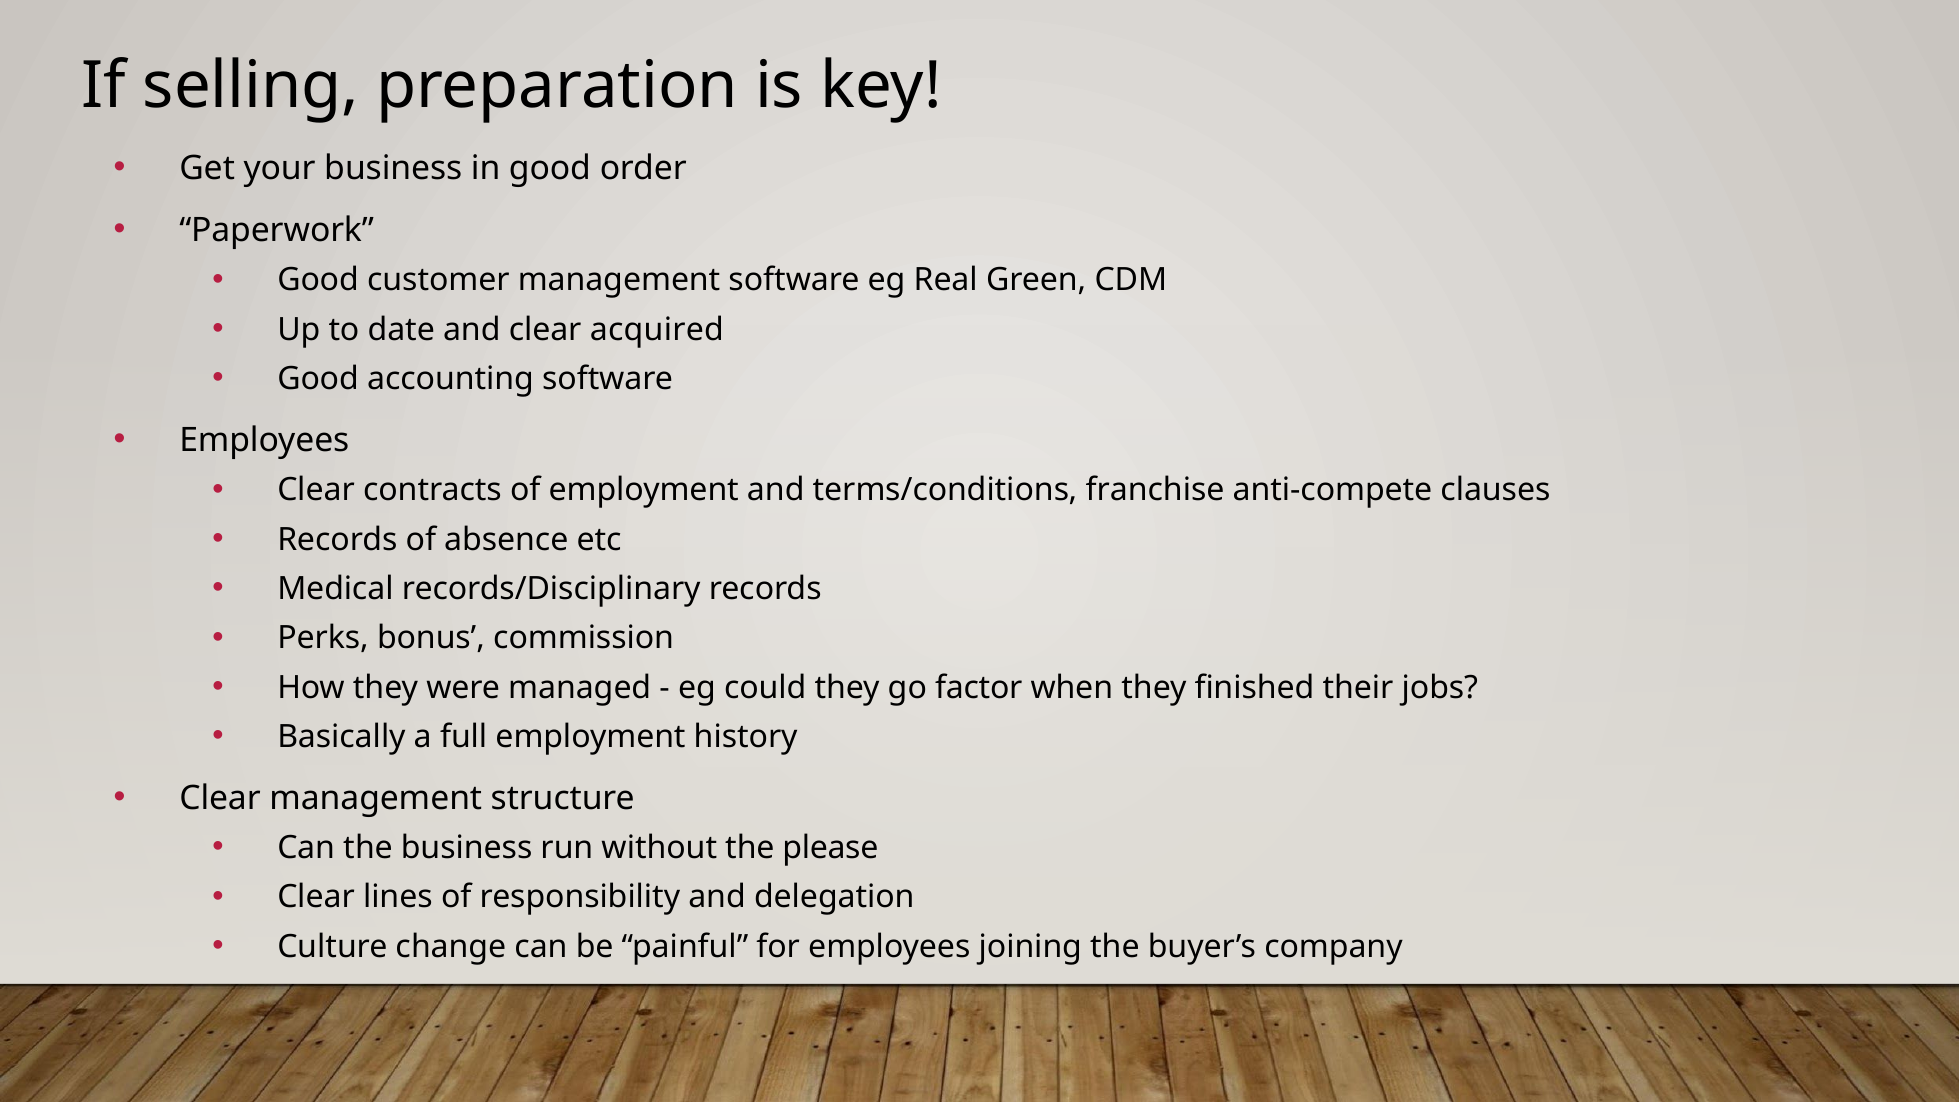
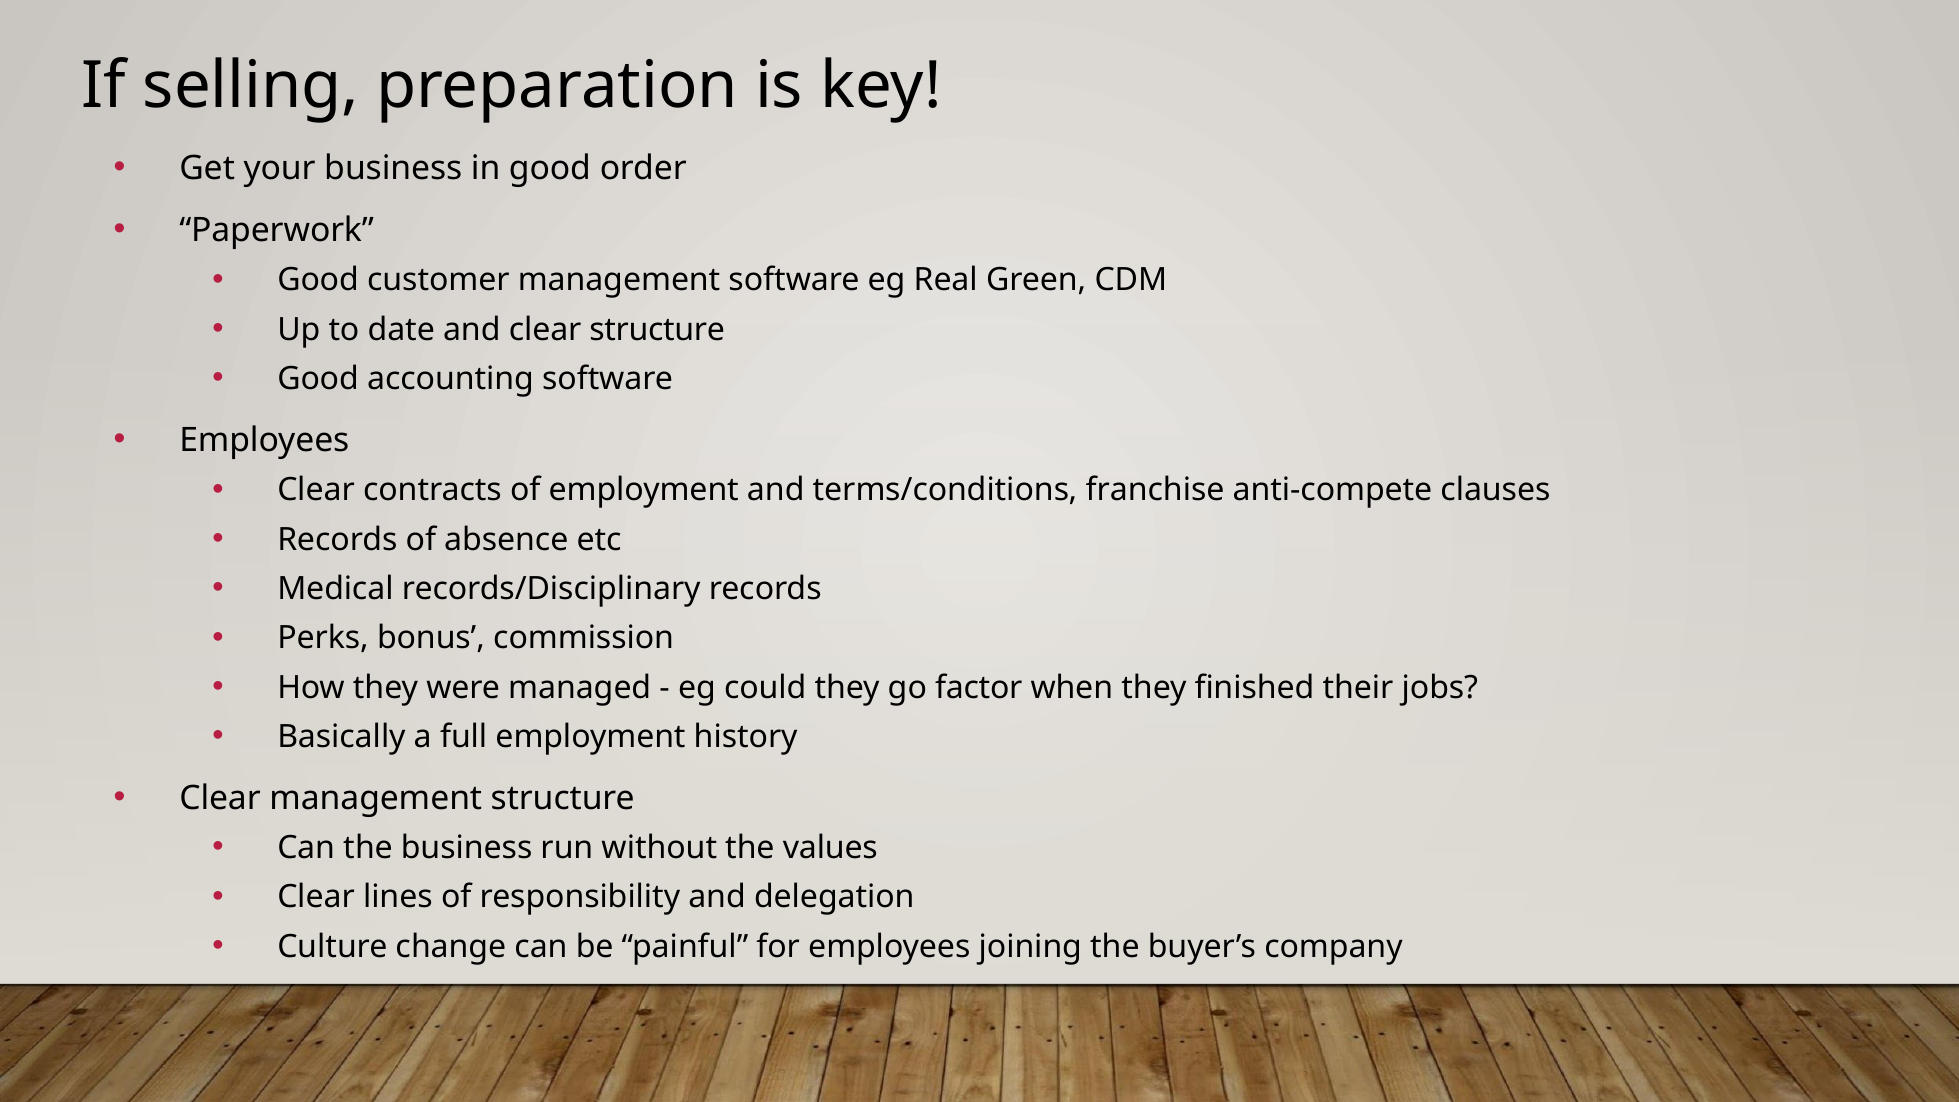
clear acquired: acquired -> structure
please: please -> values
